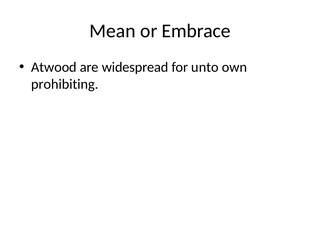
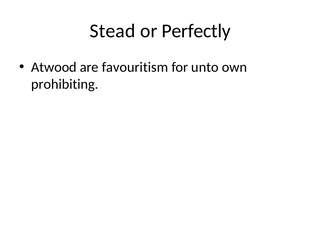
Mean: Mean -> Stead
Embrace: Embrace -> Perfectly
widespread: widespread -> favouritism
